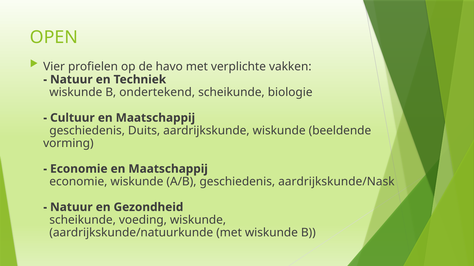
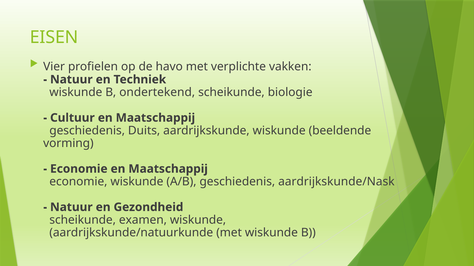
OPEN: OPEN -> EISEN
voeding: voeding -> examen
